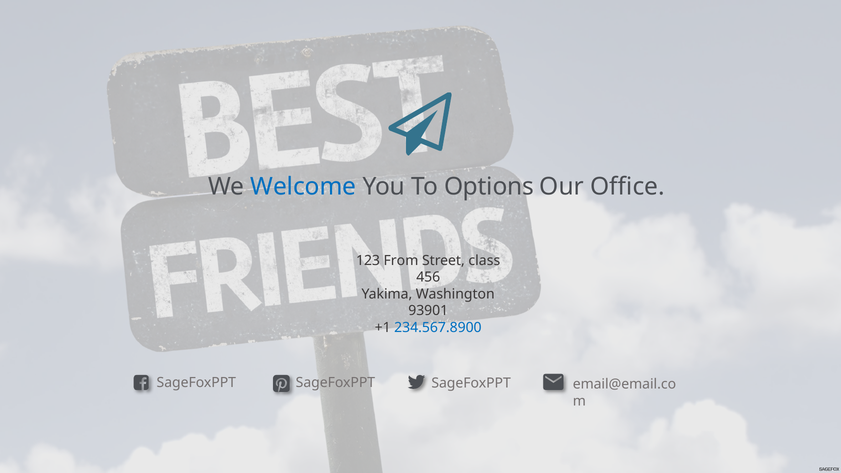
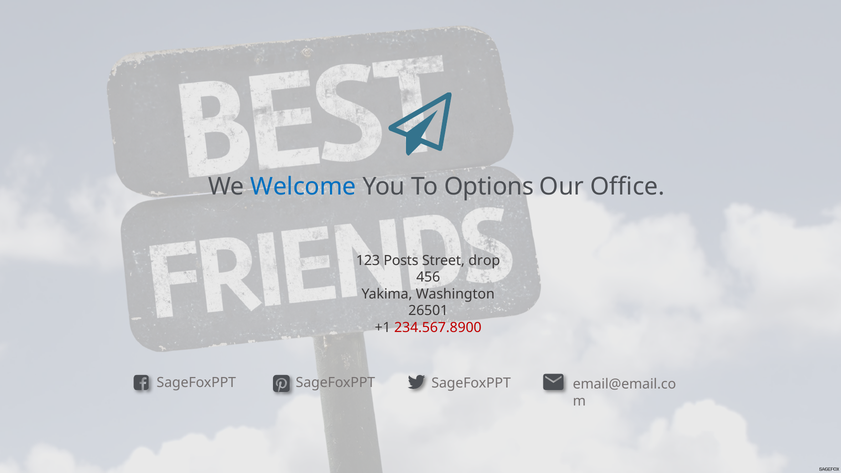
From: From -> Posts
class: class -> drop
93901: 93901 -> 26501
234.567.8900 colour: blue -> red
